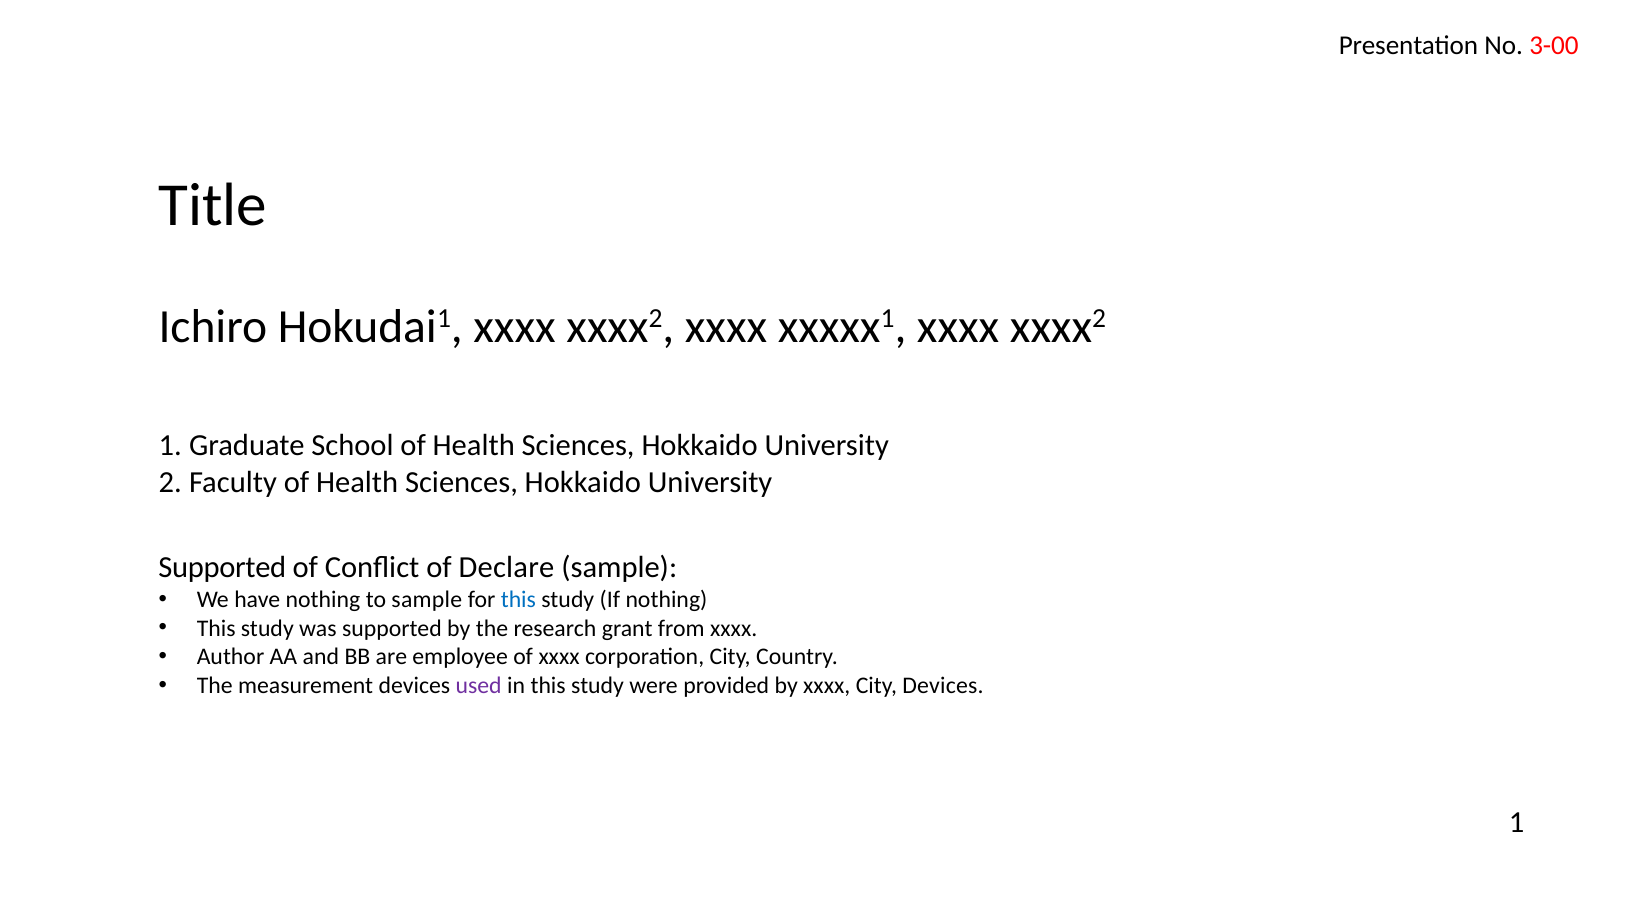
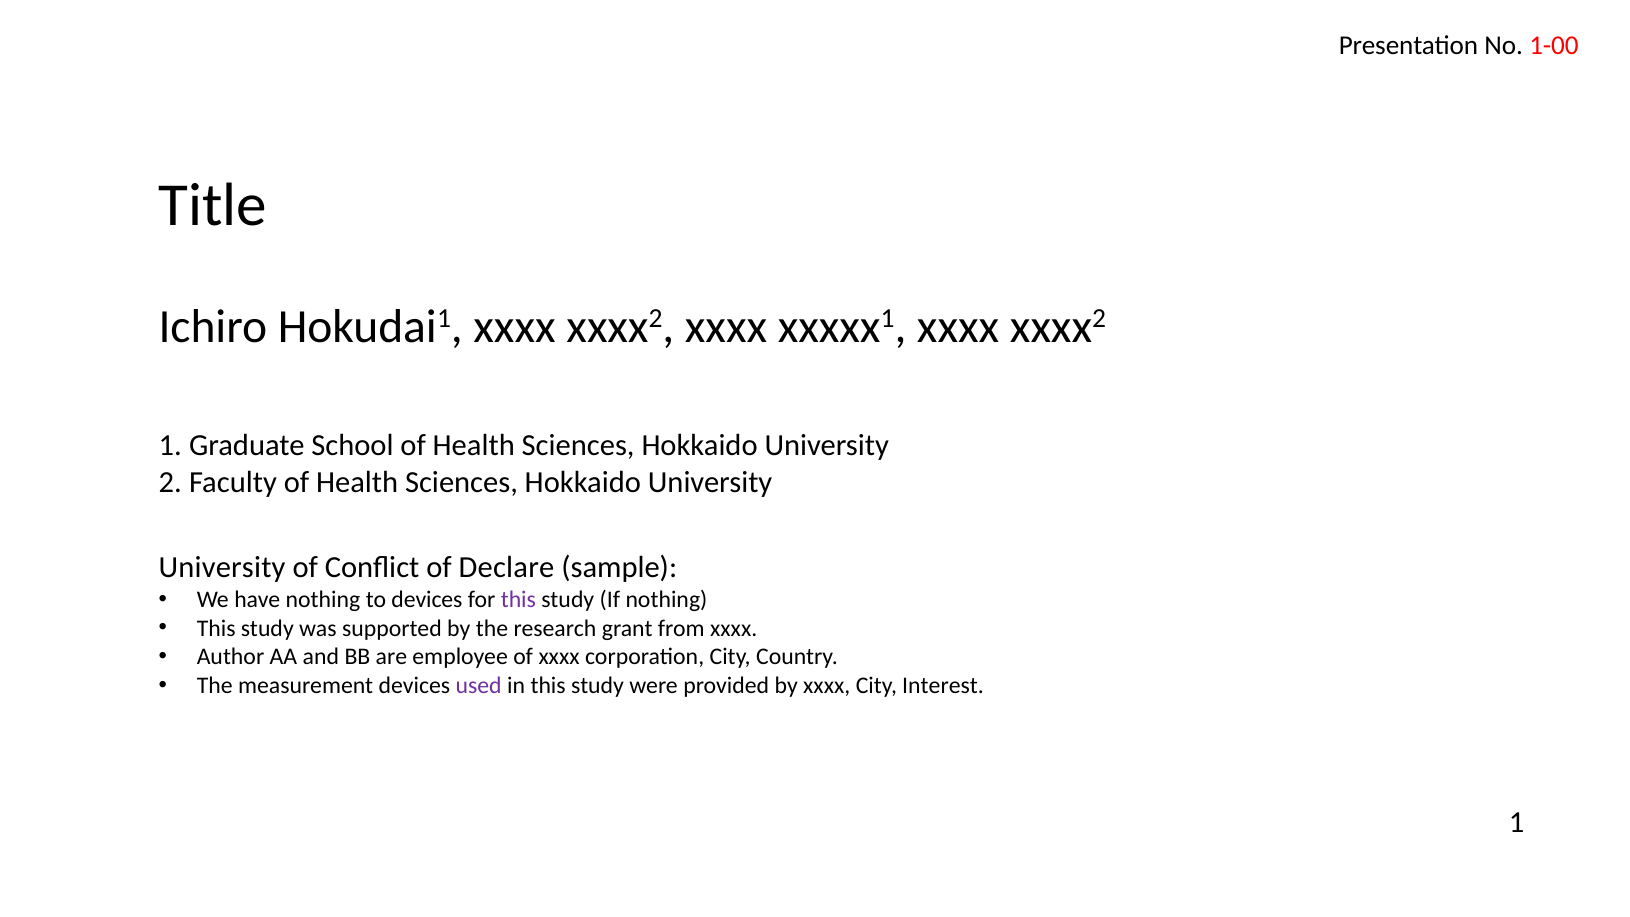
3-00: 3-00 -> 1-00
Supported at (222, 568): Supported -> University
to sample: sample -> devices
this at (518, 600) colour: blue -> purple
City Devices: Devices -> Interest
